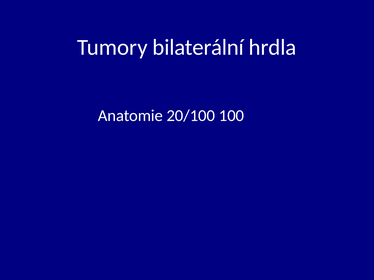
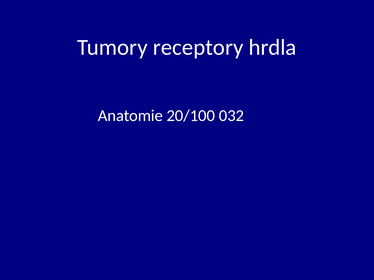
bilaterální: bilaterální -> receptory
100: 100 -> 032
